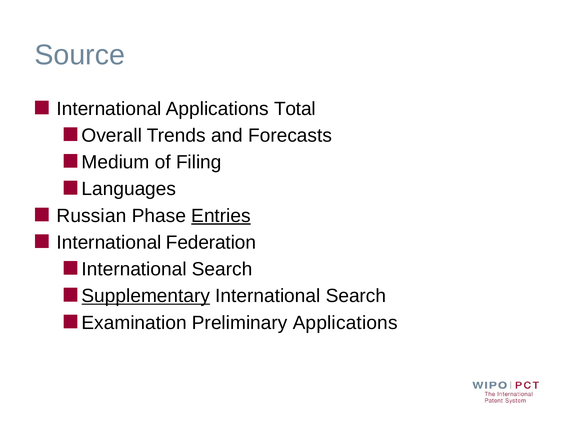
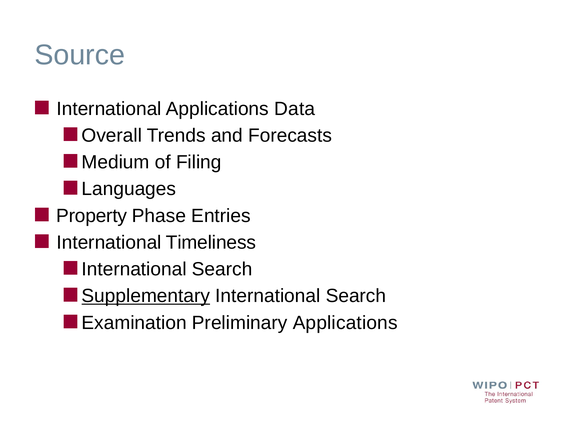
Total: Total -> Data
Russian: Russian -> Property
Entries underline: present -> none
Federation: Federation -> Timeliness
